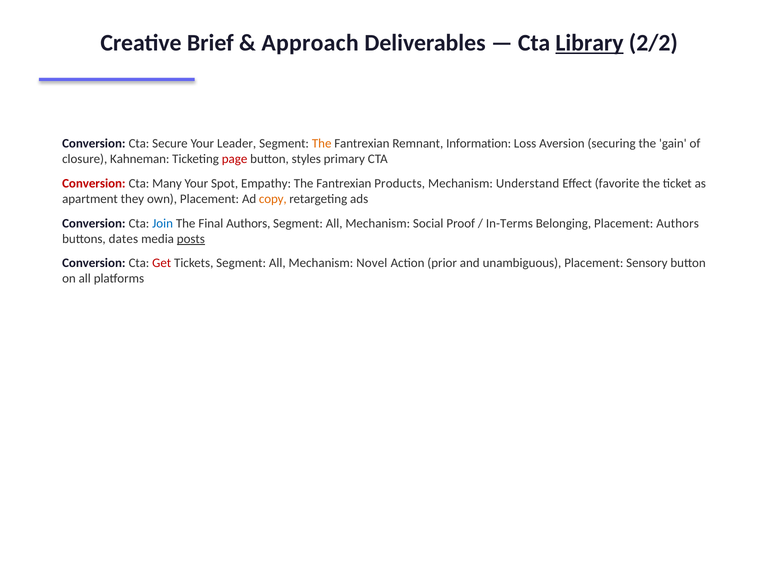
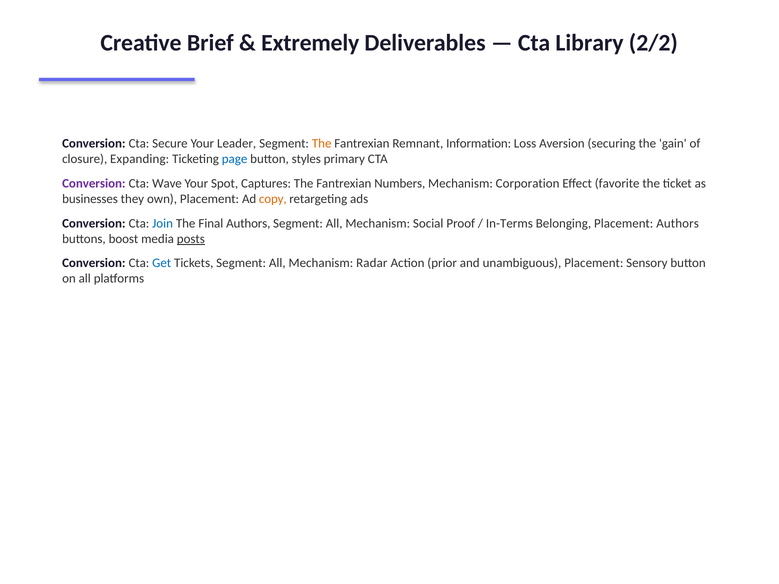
Approach: Approach -> Extremely
Library underline: present -> none
Kahneman: Kahneman -> Expanding
page colour: red -> blue
Conversion at (94, 184) colour: red -> purple
Many: Many -> Wave
Empathy: Empathy -> Captures
Products: Products -> Numbers
Understand: Understand -> Corporation
apartment: apartment -> businesses
dates: dates -> boost
Get colour: red -> blue
Novel: Novel -> Radar
